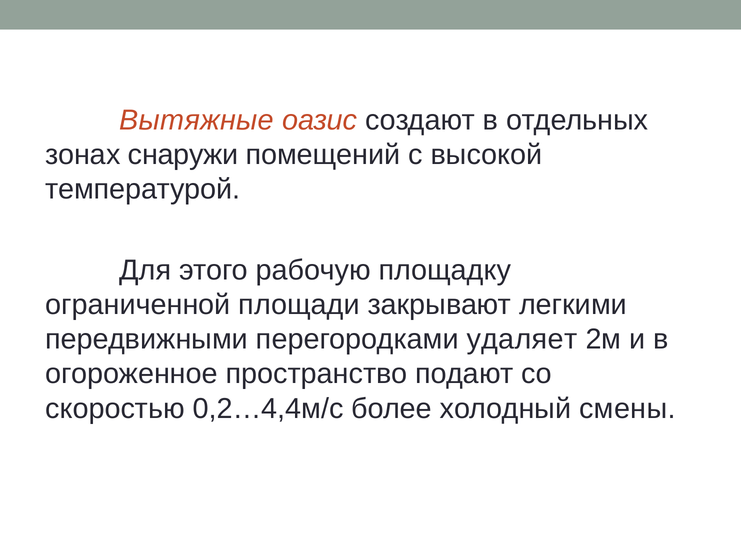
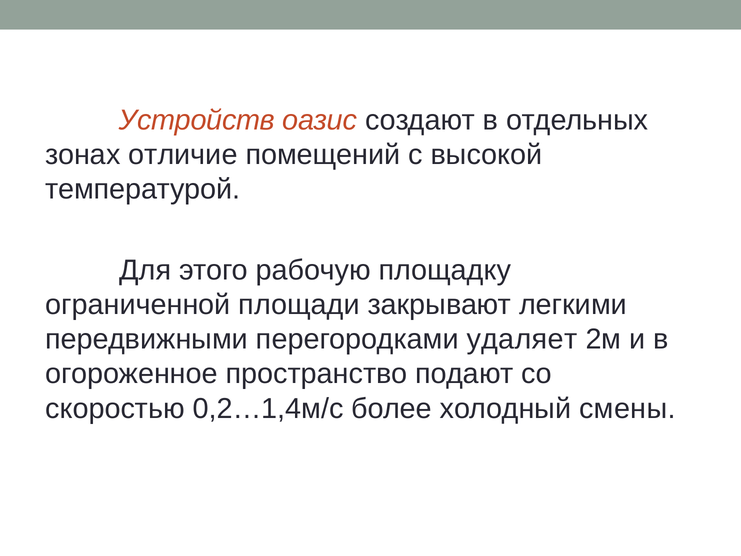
Вытяжные: Вытяжные -> Устройств
снаружи: снаружи -> отличие
0,2…4,4м/с: 0,2…4,4м/с -> 0,2…1,4м/с
